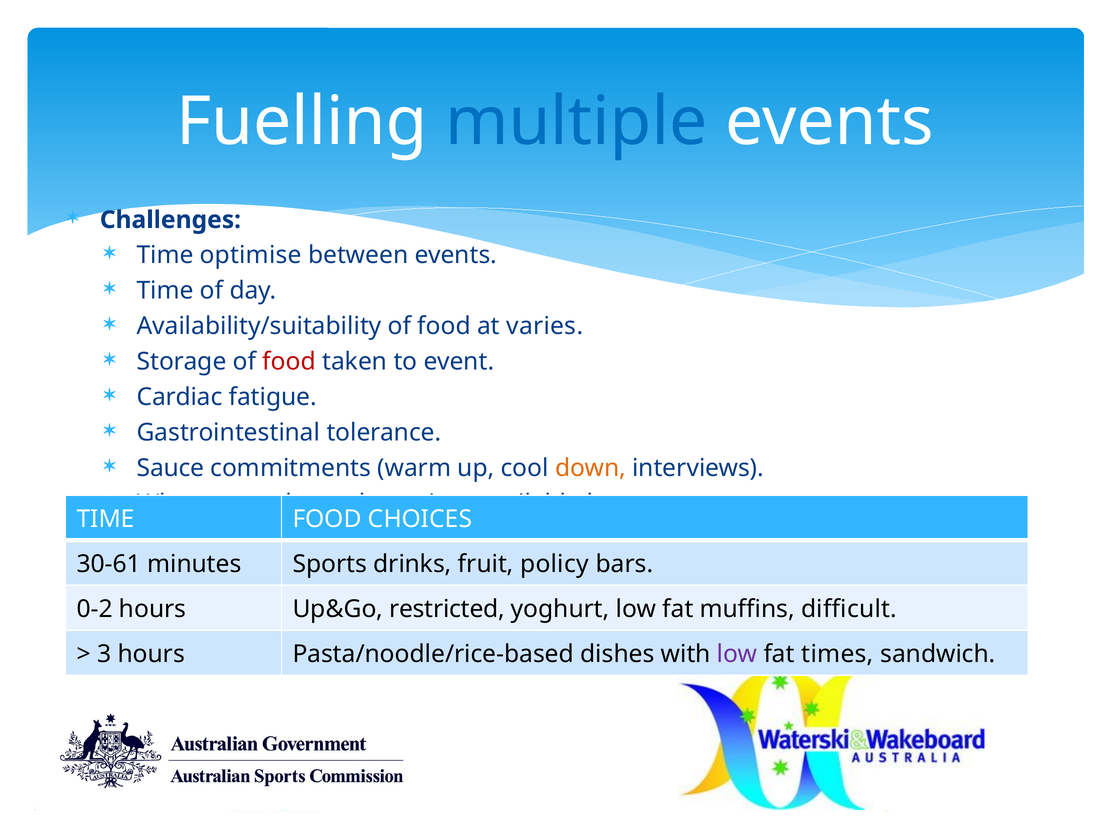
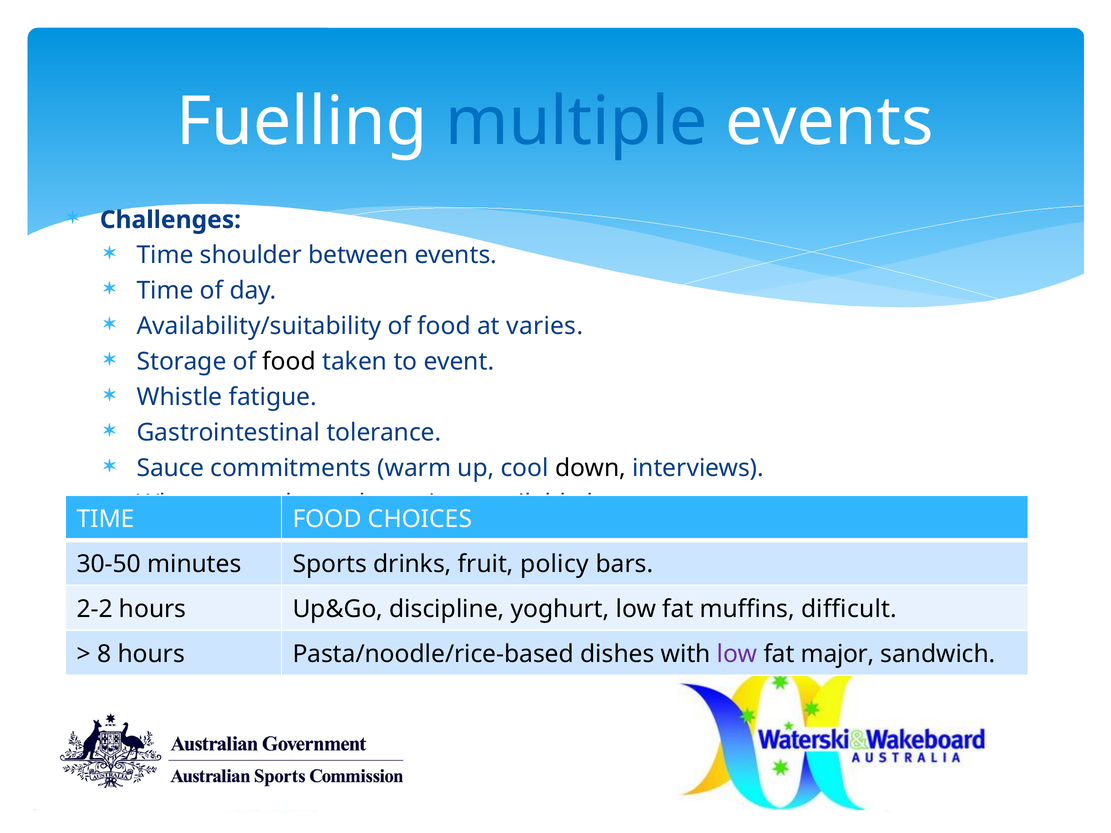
optimise: optimise -> shoulder
food at (289, 362) colour: red -> black
Cardiac: Cardiac -> Whistle
down colour: orange -> black
30-61: 30-61 -> 30-50
0-2: 0-2 -> 2-2
restricted: restricted -> discipline
3: 3 -> 8
times: times -> major
